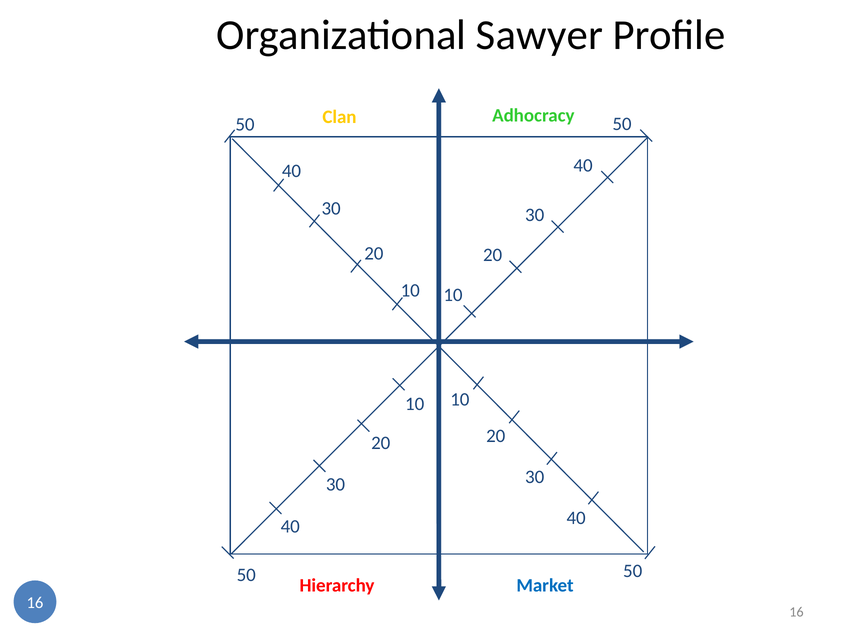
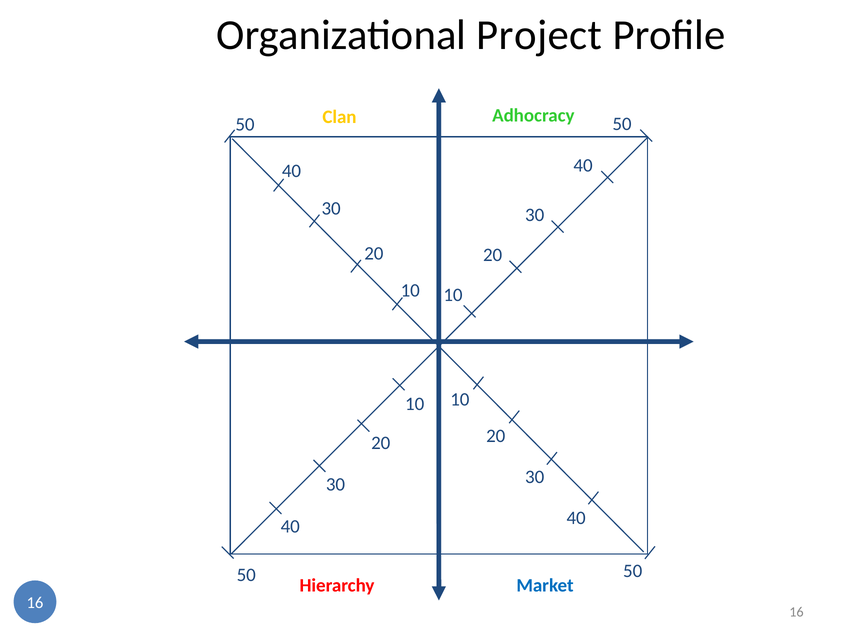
Sawyer: Sawyer -> Project
